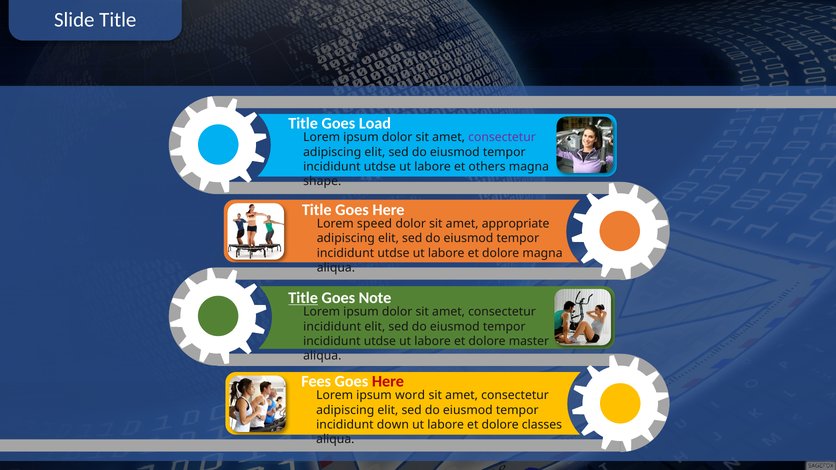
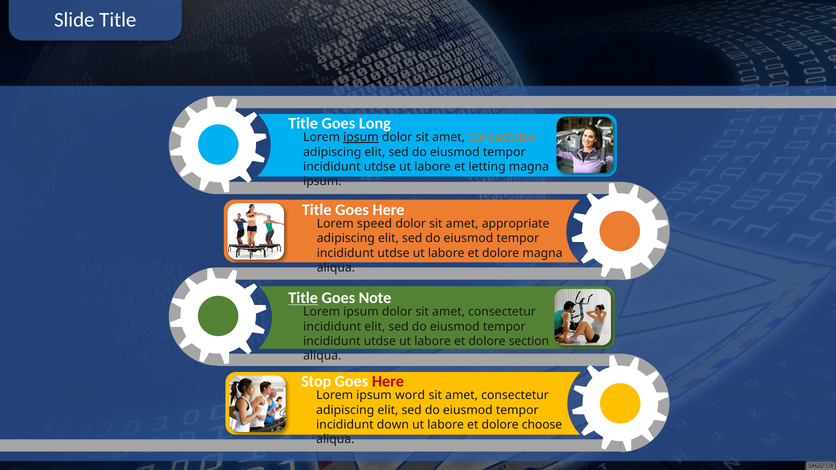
Load: Load -> Long
ipsum at (361, 137) underline: none -> present
consectetur at (502, 137) colour: purple -> orange
others: others -> letting
shape at (322, 181): shape -> ipsum
master: master -> section
Fees: Fees -> Stop
classes: classes -> choose
